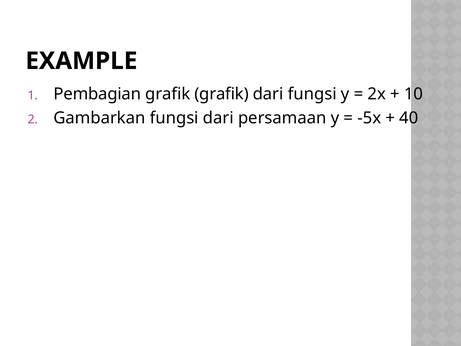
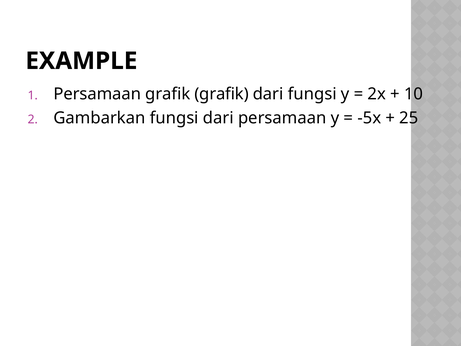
Pembagian at (97, 94): Pembagian -> Persamaan
40: 40 -> 25
